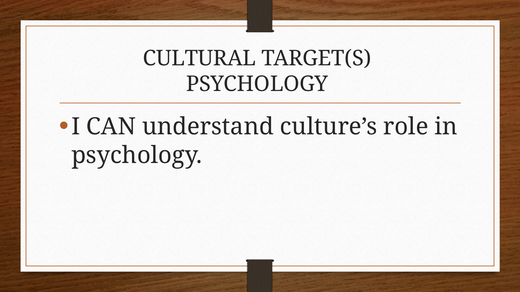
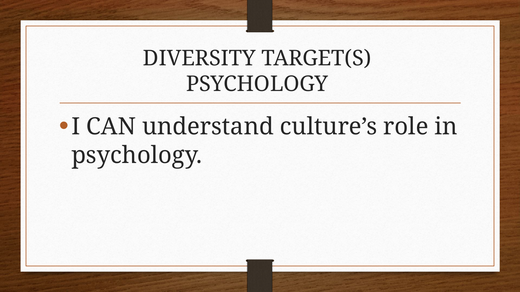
CULTURAL: CULTURAL -> DIVERSITY
